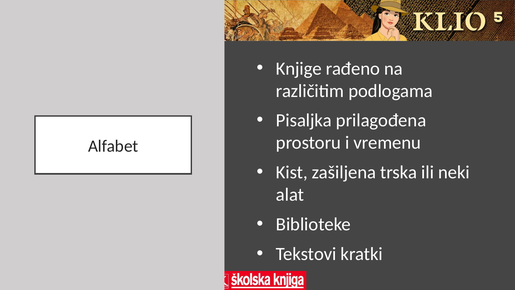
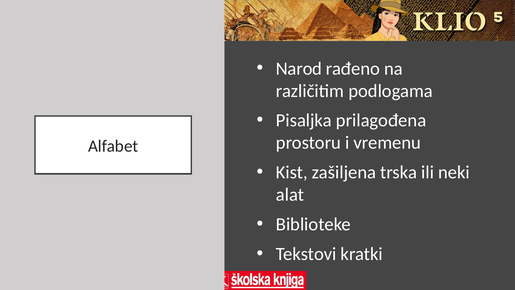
Knjige: Knjige -> Narod
